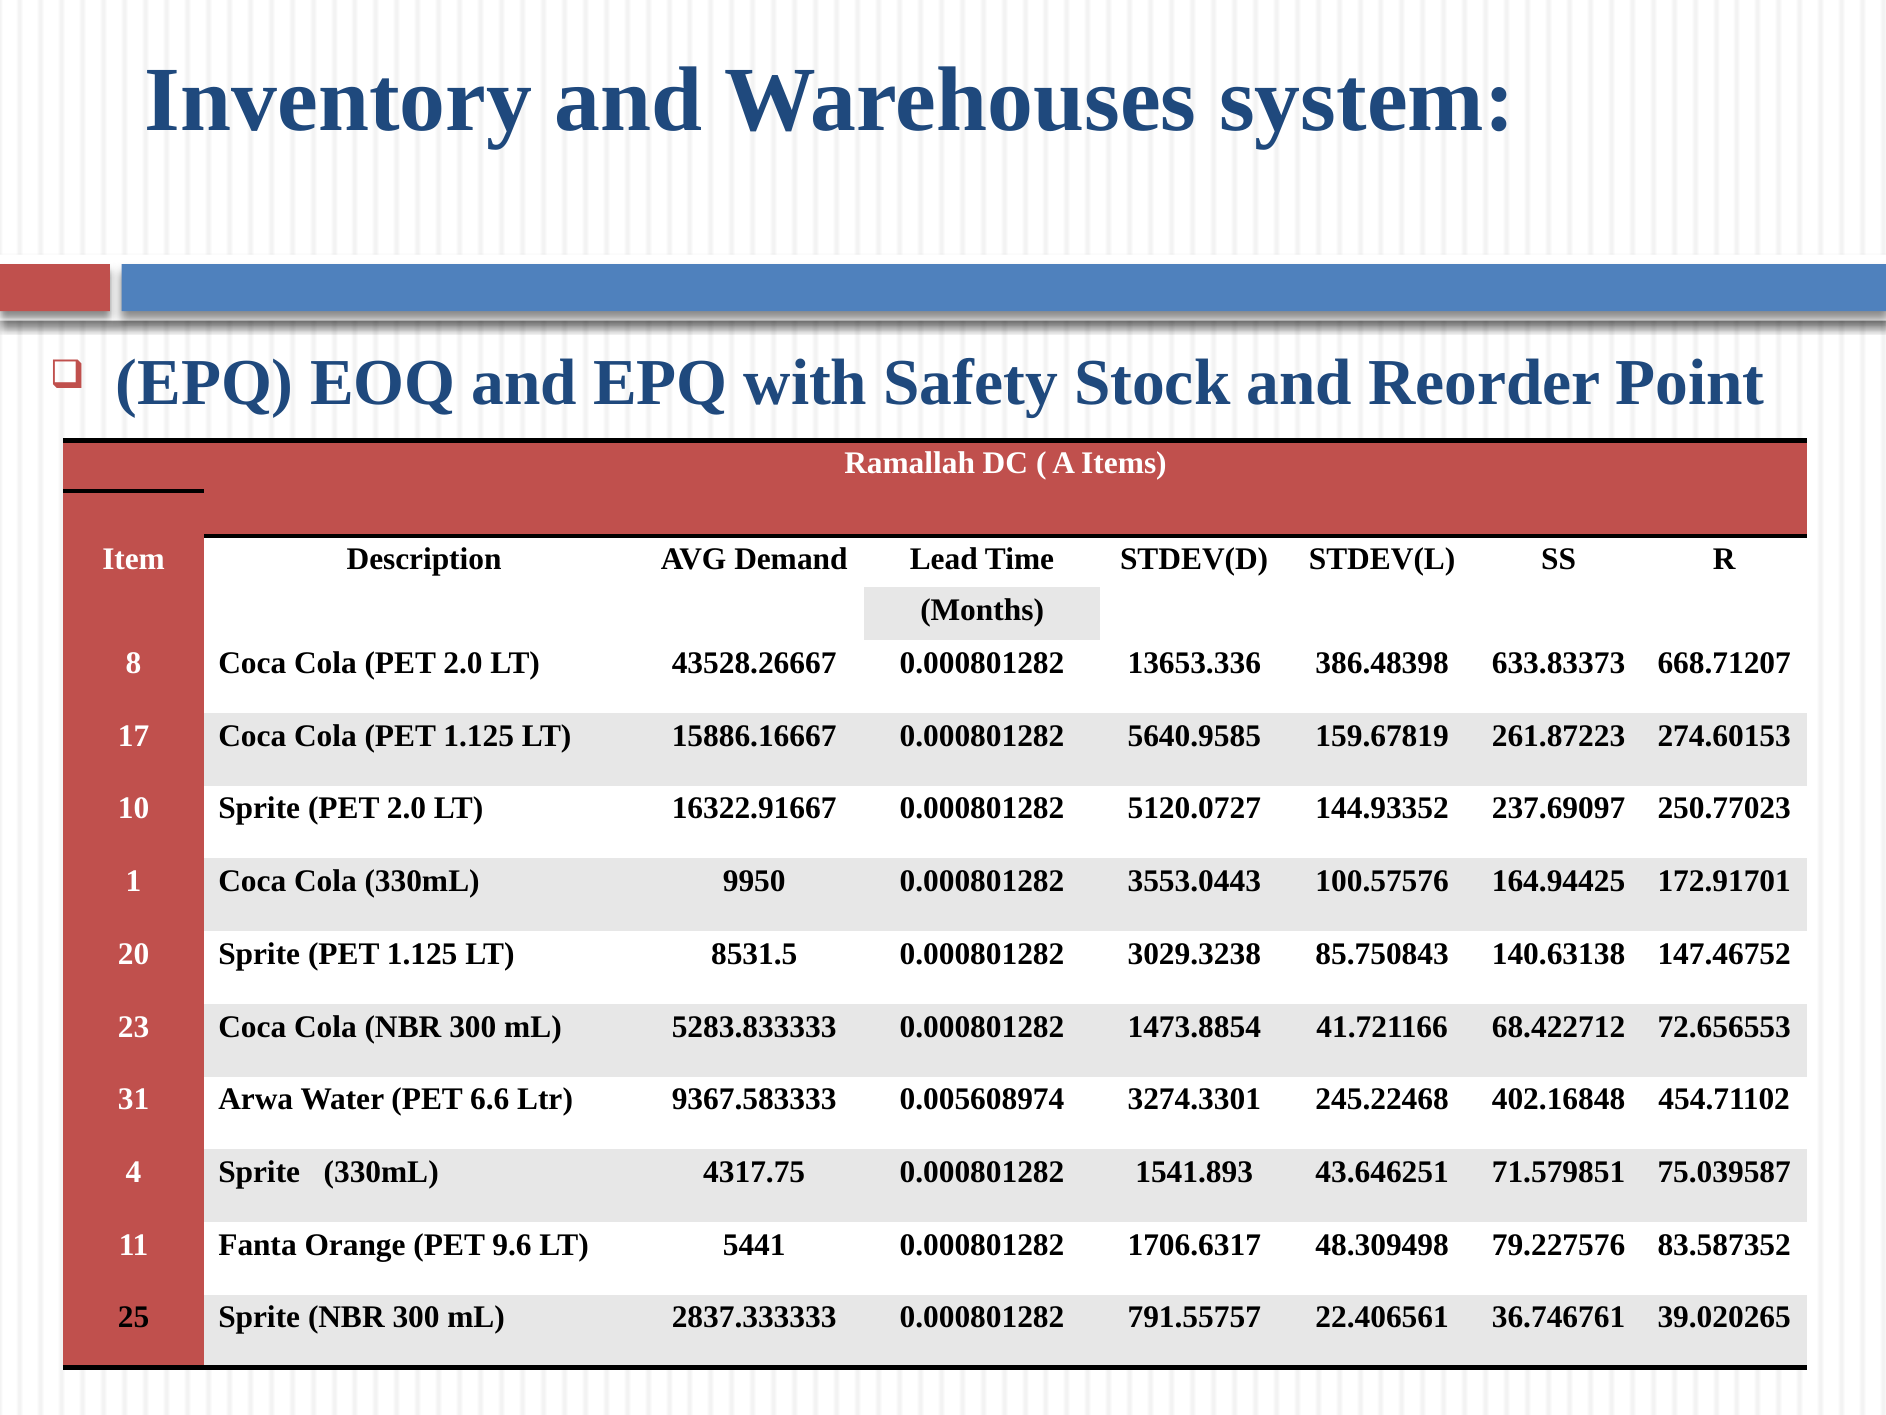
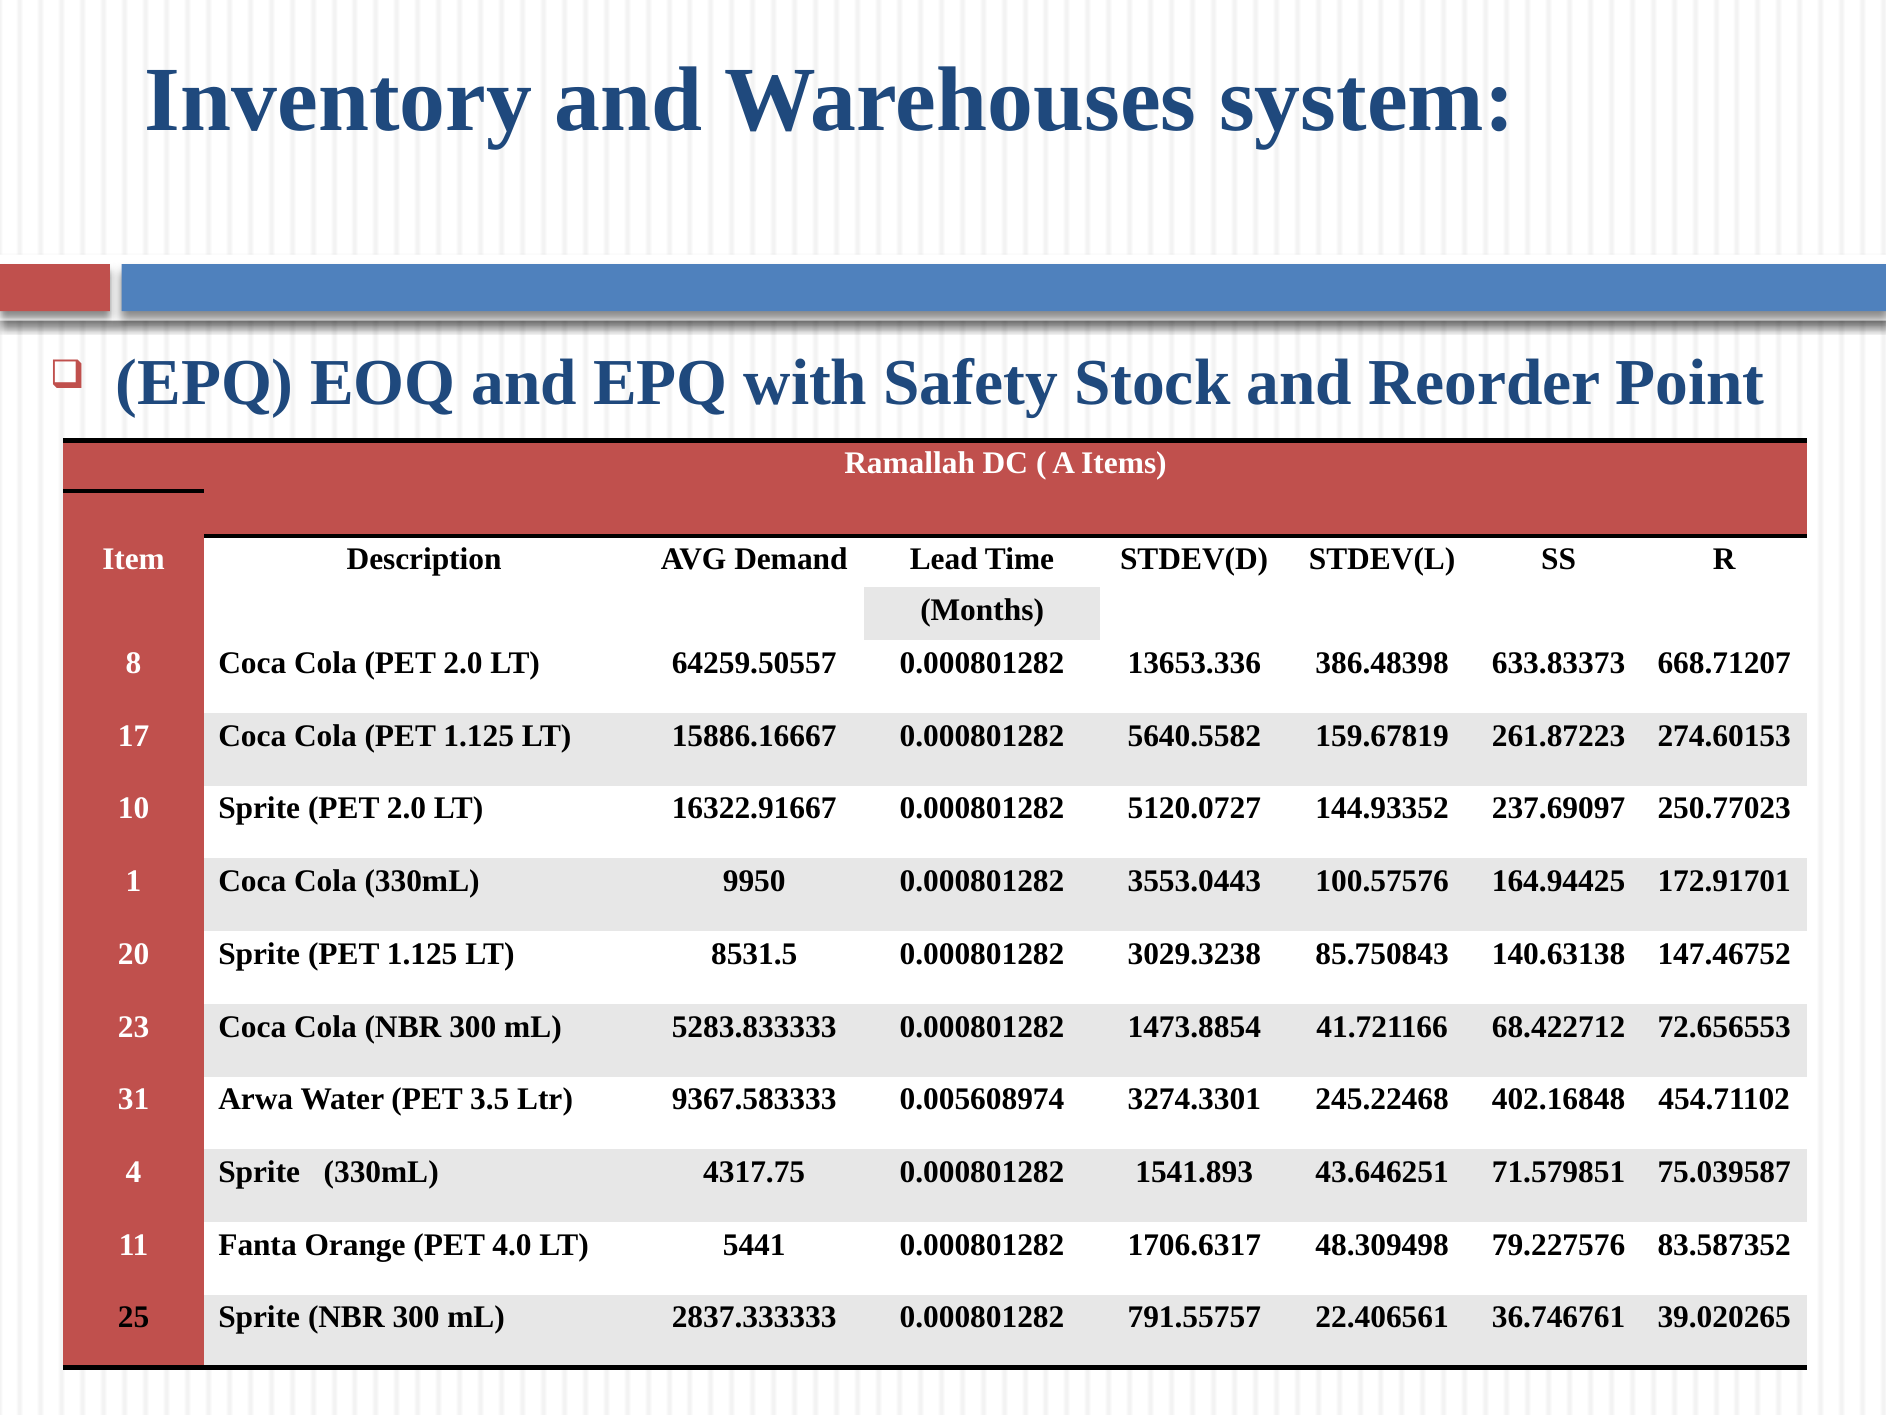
43528.26667: 43528.26667 -> 64259.50557
5640.9585: 5640.9585 -> 5640.5582
6.6: 6.6 -> 3.5
9.6: 9.6 -> 4.0
